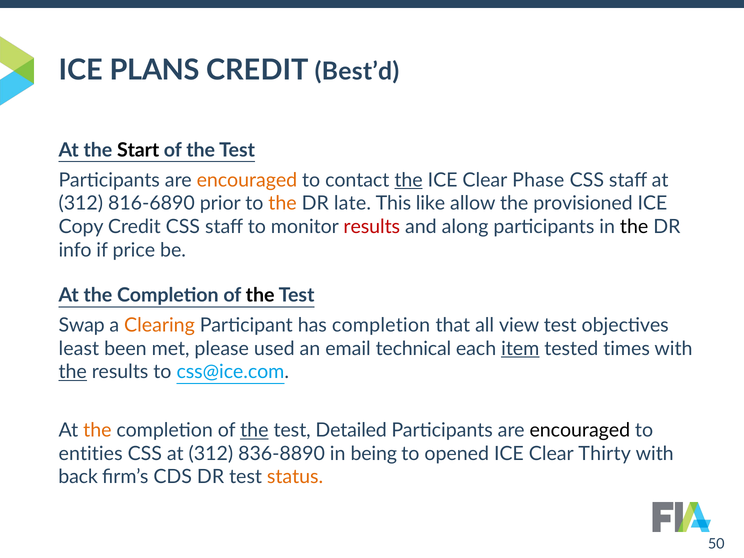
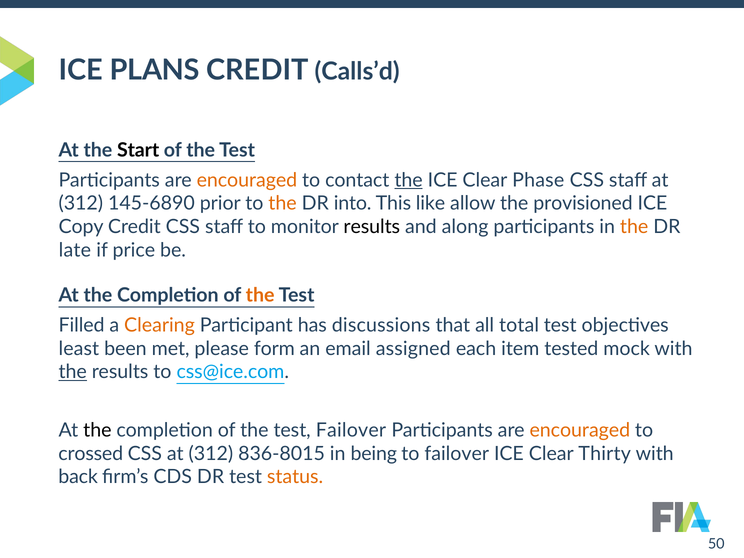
Best’d: Best’d -> Calls’d
816-6890: 816-6890 -> 145-6890
late: late -> into
results at (372, 227) colour: red -> black
the at (634, 227) colour: black -> orange
info: info -> late
the at (260, 295) colour: black -> orange
Swap: Swap -> Filled
has completion: completion -> discussions
view: view -> total
used: used -> form
technical: technical -> assigned
item underline: present -> none
times: times -> mock
the at (97, 430) colour: orange -> black
the at (254, 430) underline: present -> none
test Detailed: Detailed -> Failover
encouraged at (580, 430) colour: black -> orange
entities: entities -> crossed
836-8890: 836-8890 -> 836-8015
to opened: opened -> failover
